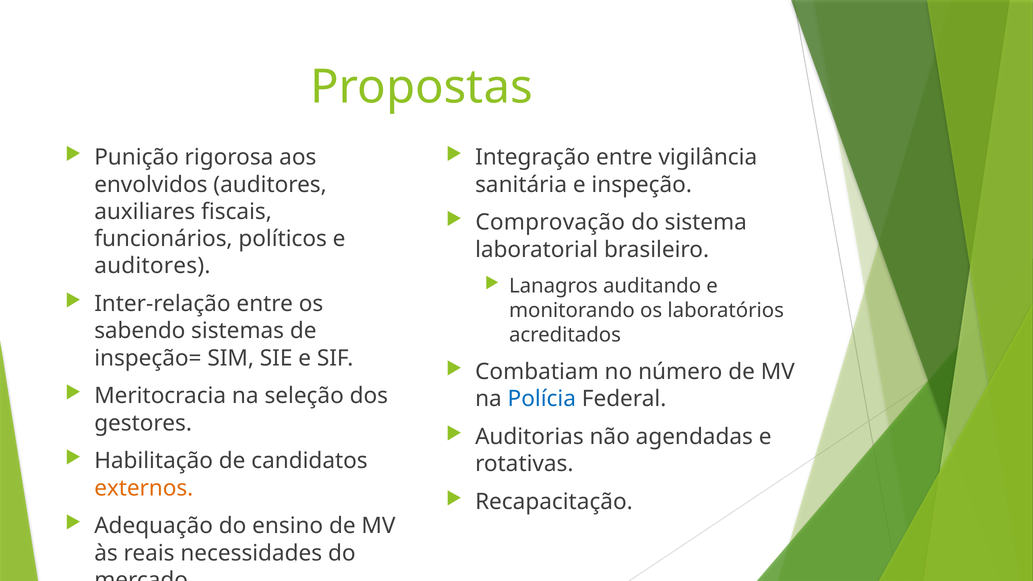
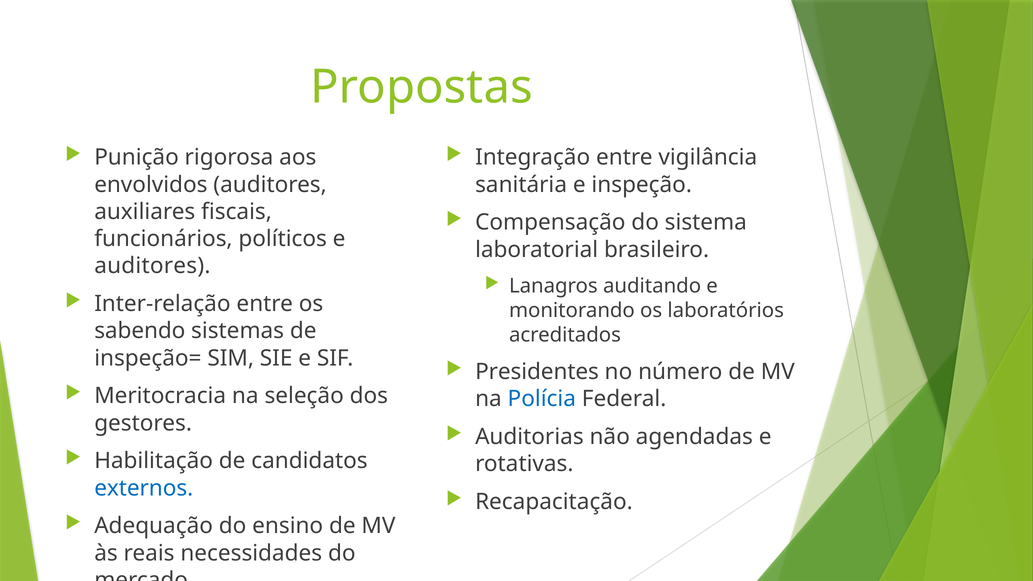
Comprovação: Comprovação -> Compensação
Combatiam: Combatiam -> Presidentes
externos colour: orange -> blue
